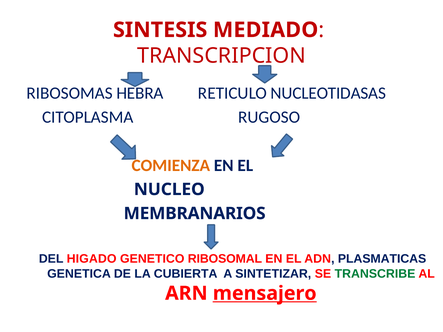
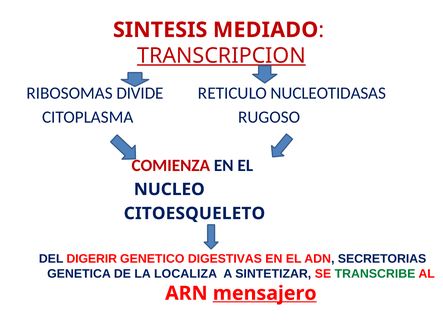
TRANSCRIPCION underline: none -> present
HEBRA: HEBRA -> DIVIDE
COMIENZA colour: orange -> red
MEMBRANARIOS: MEMBRANARIOS -> CITOESQUELETO
HIGADO: HIGADO -> DIGERIR
RIBOSOMAL: RIBOSOMAL -> DIGESTIVAS
PLASMATICAS: PLASMATICAS -> SECRETORIAS
CUBIERTA: CUBIERTA -> LOCALIZA
